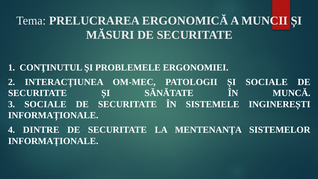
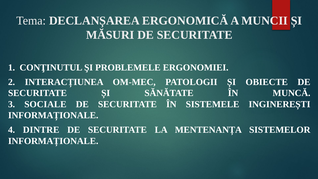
PRELUCRAREA: PRELUCRAREA -> DECLANȘAREA
ȘI SOCIALE: SOCIALE -> OBIECTE
